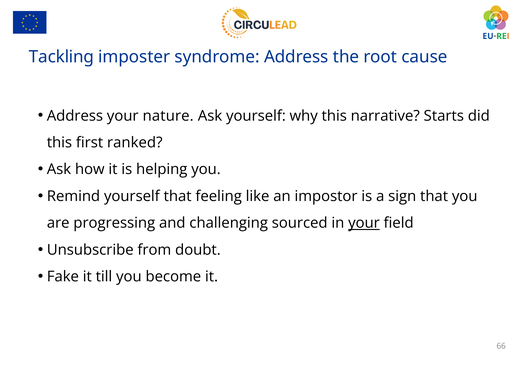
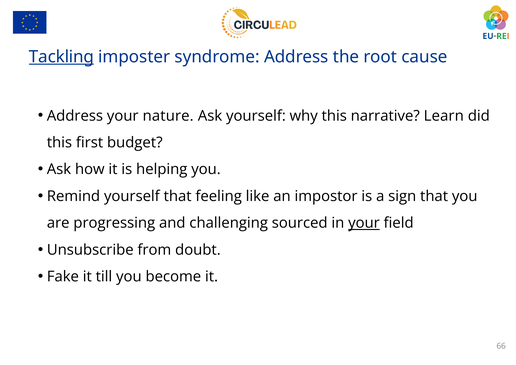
Tackling underline: none -> present
Starts: Starts -> Learn
ranked: ranked -> budget
